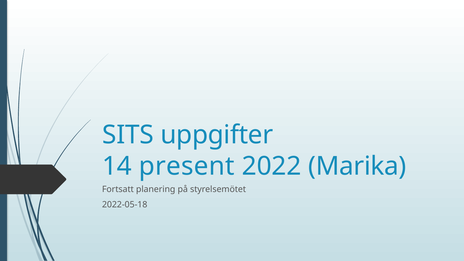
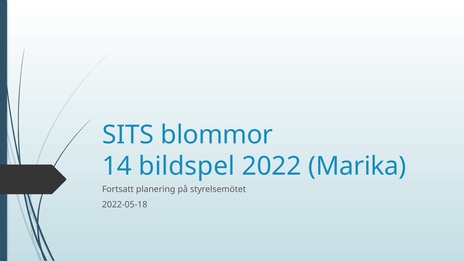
uppgifter: uppgifter -> blommor
present: present -> bildspel
